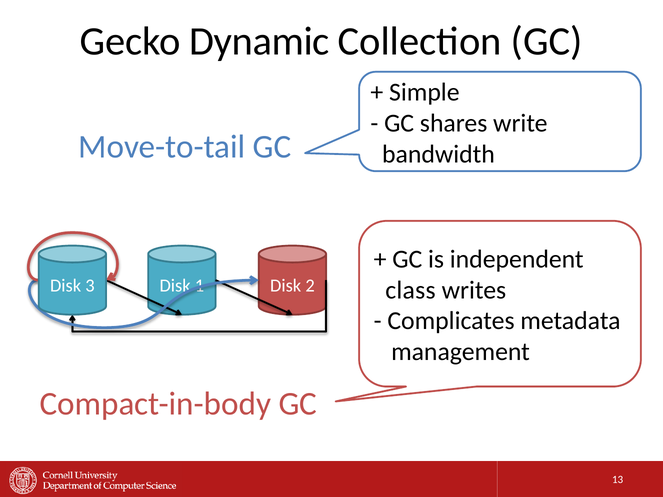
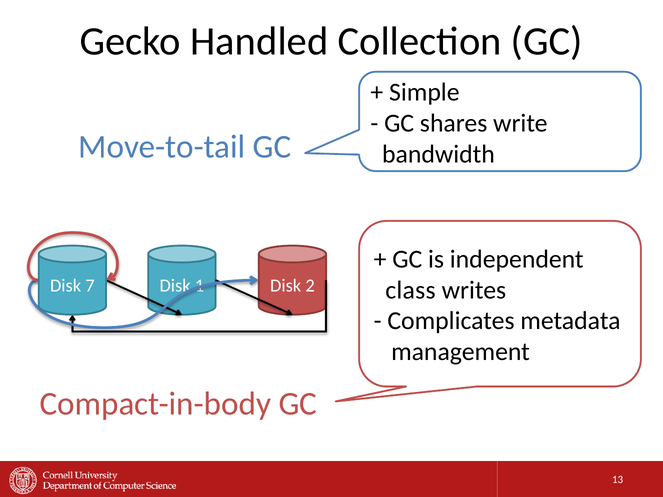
Dynamic: Dynamic -> Handled
3: 3 -> 7
